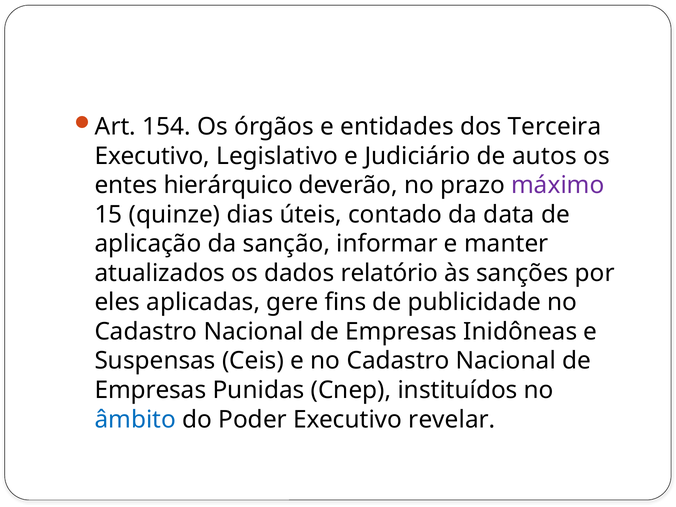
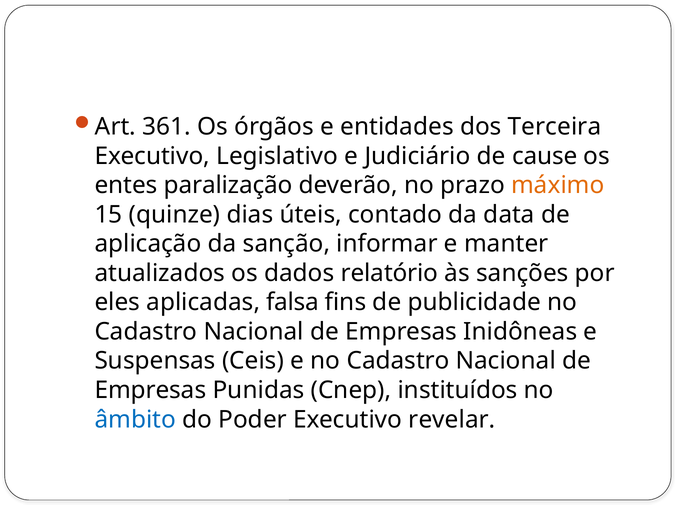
154: 154 -> 361
autos: autos -> cause
hierárquico: hierárquico -> paralização
máximo colour: purple -> orange
gere: gere -> falsa
